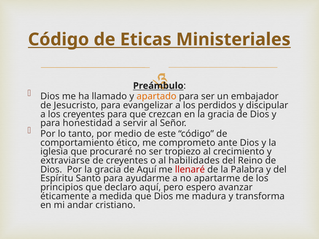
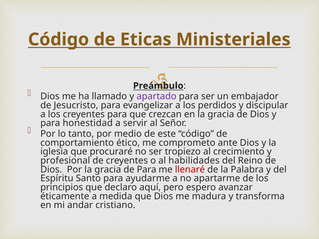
apartado colour: orange -> purple
extraviarse: extraviarse -> profesional
de Aquí: Aquí -> Para
